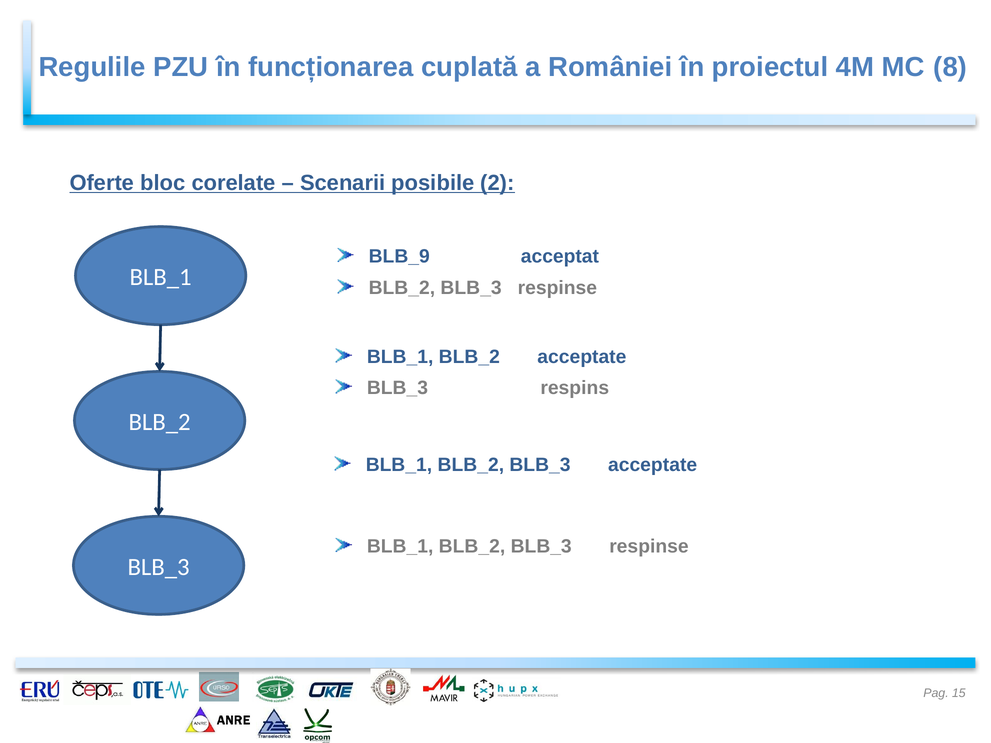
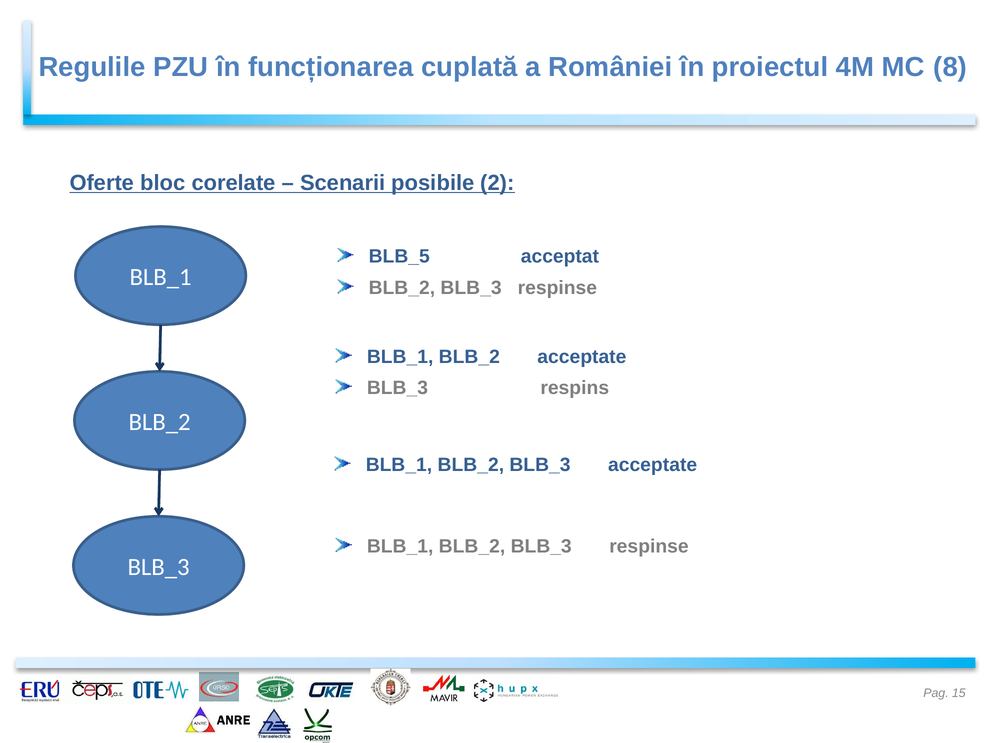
BLB_9: BLB_9 -> BLB_5
